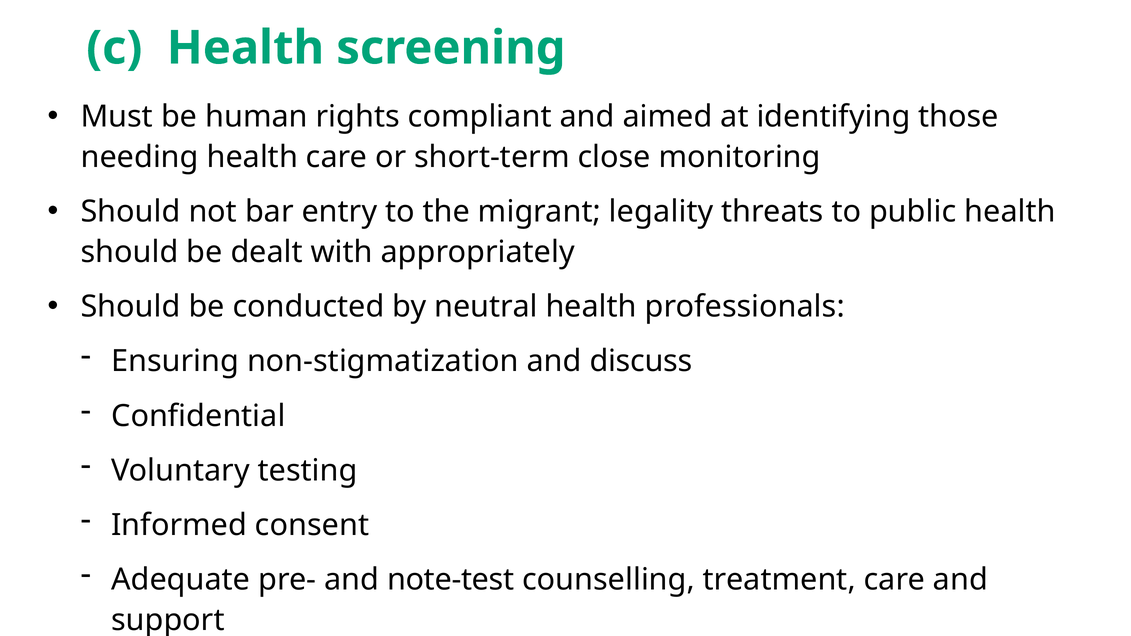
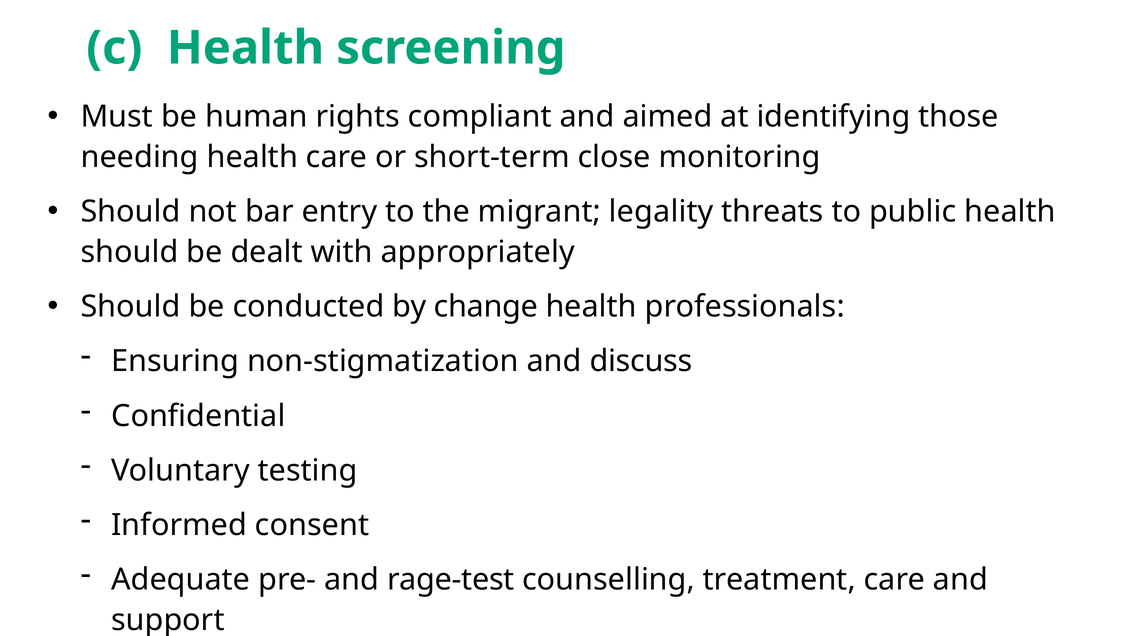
neutral: neutral -> change
note-test: note-test -> rage-test
